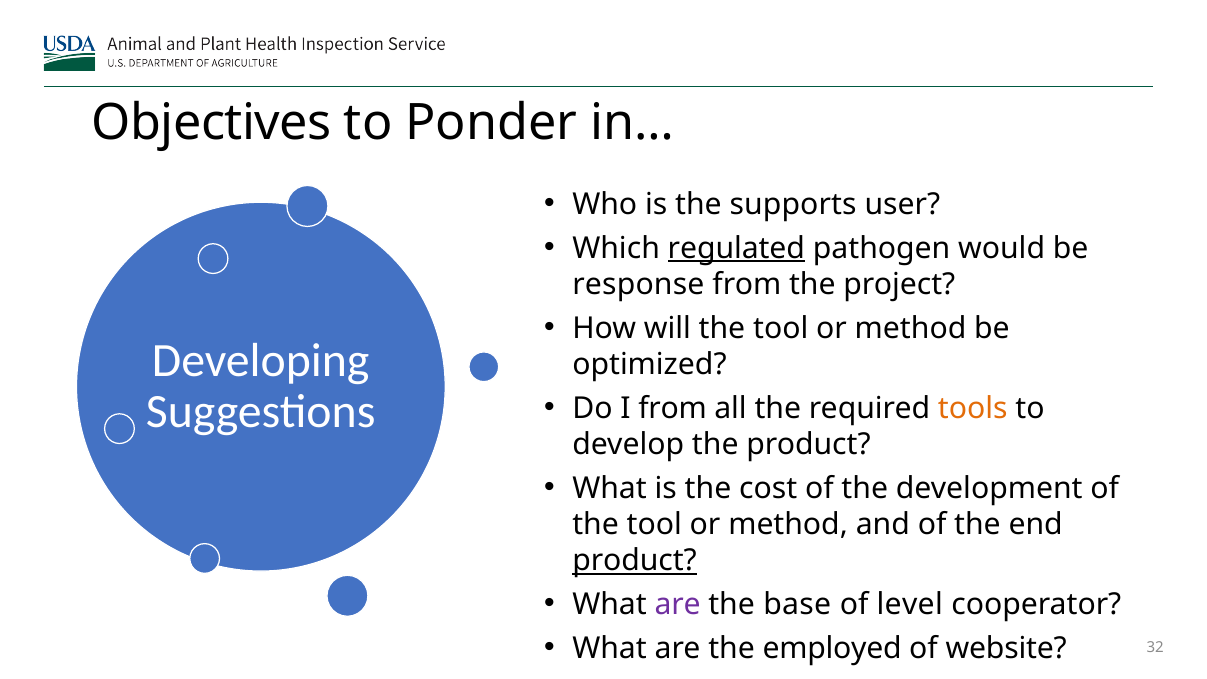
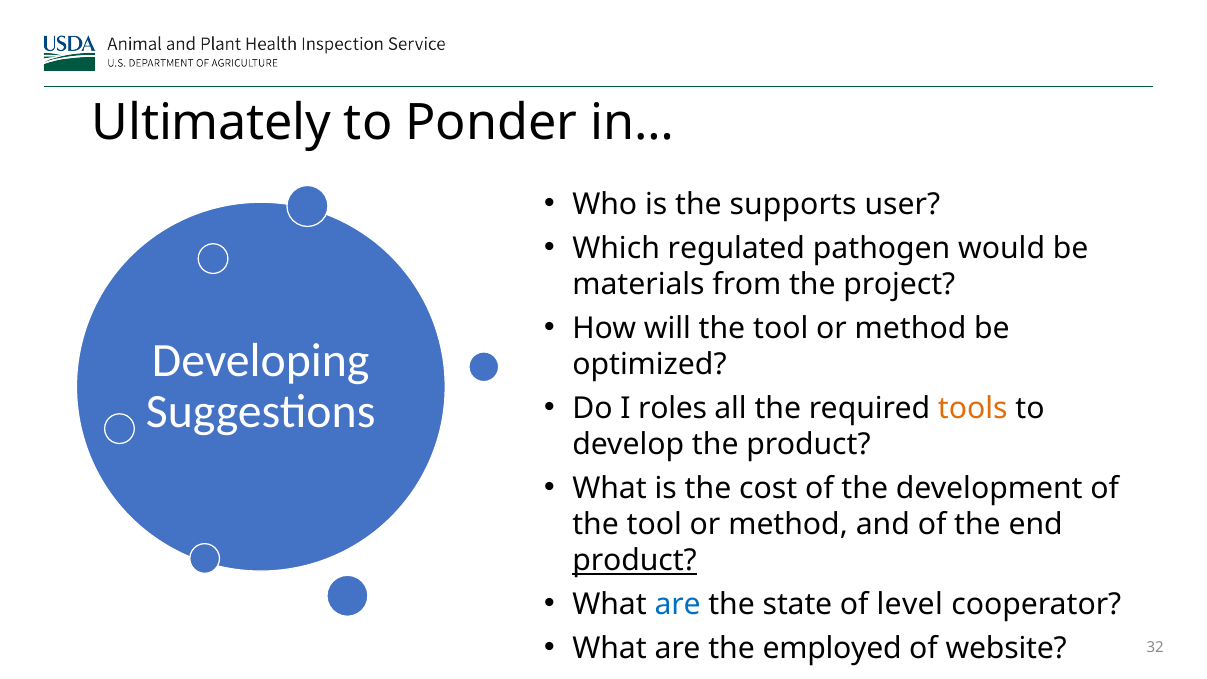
Objectives: Objectives -> Ultimately
regulated underline: present -> none
response: response -> materials
I from: from -> roles
are at (678, 604) colour: purple -> blue
base: base -> state
